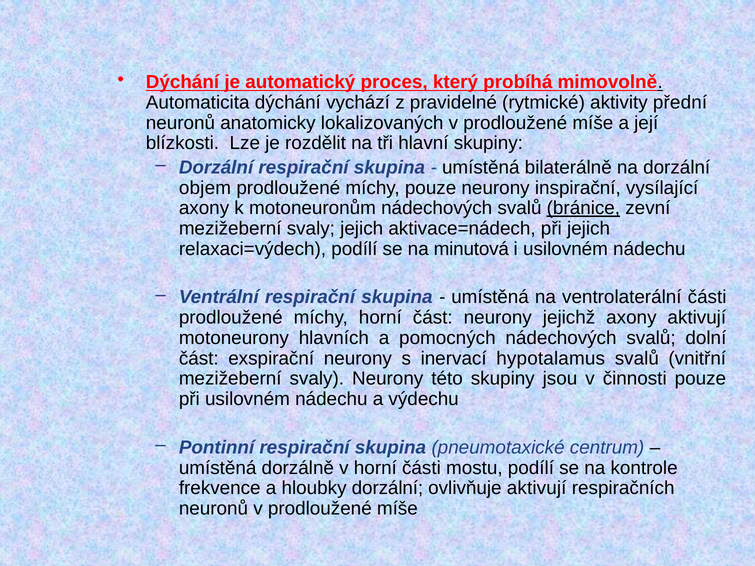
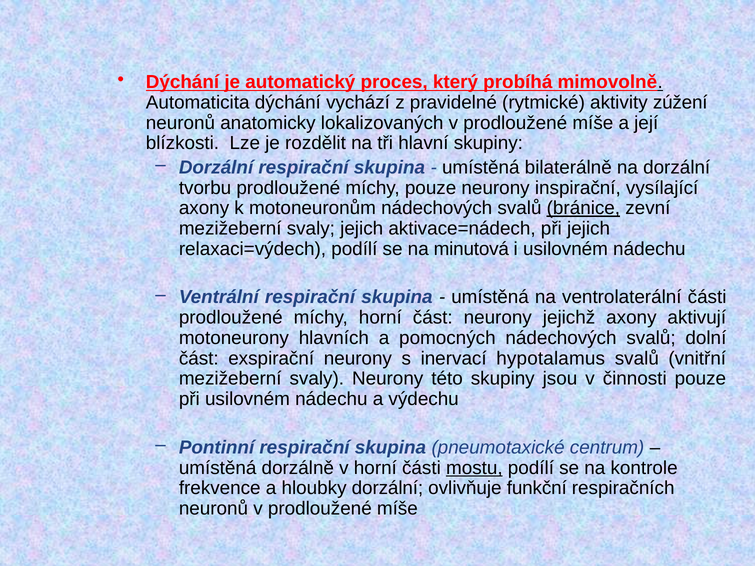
přední: přední -> zúžení
objem: objem -> tvorbu
mostu underline: none -> present
ovlivňuje aktivují: aktivují -> funkční
